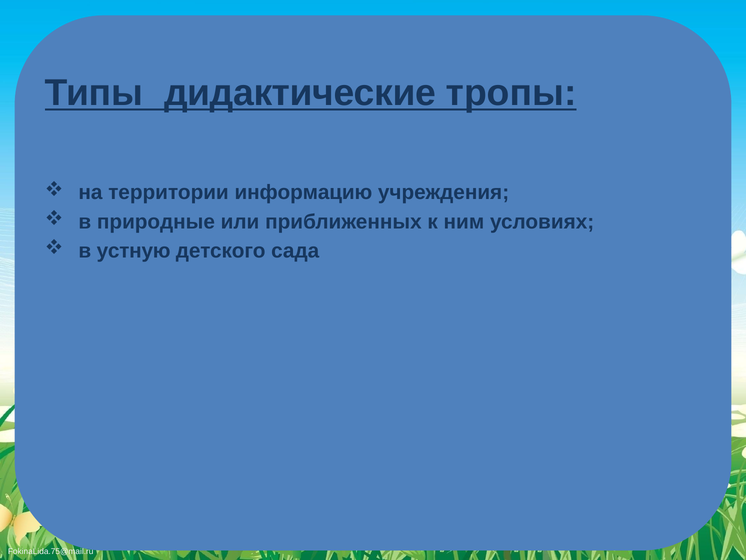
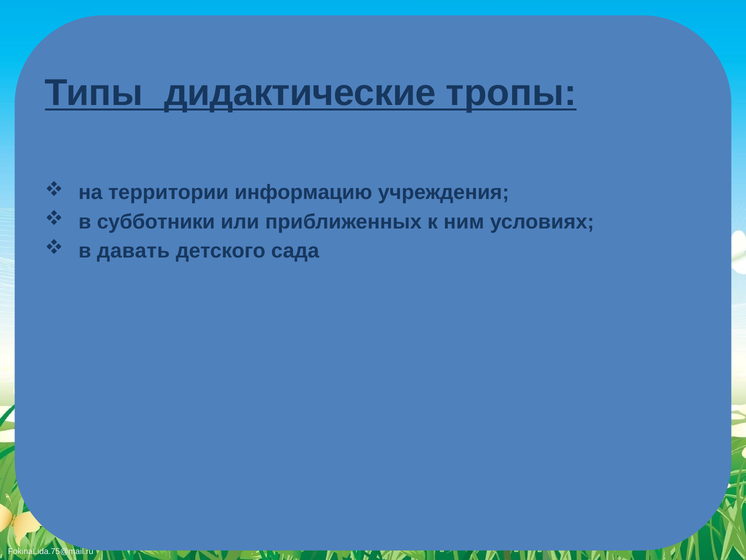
природные: природные -> субботники
устную: устную -> давать
